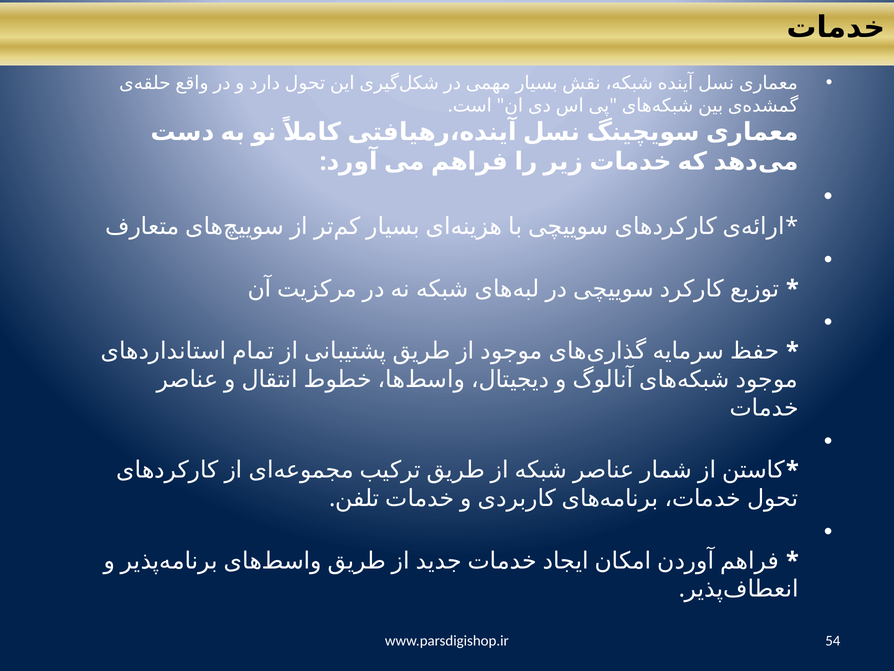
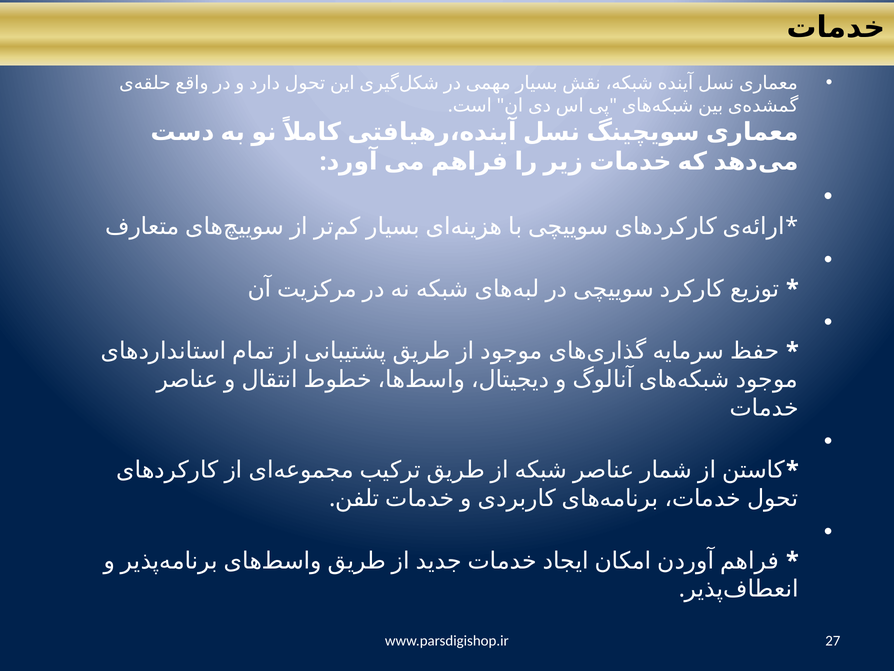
54: 54 -> 27
